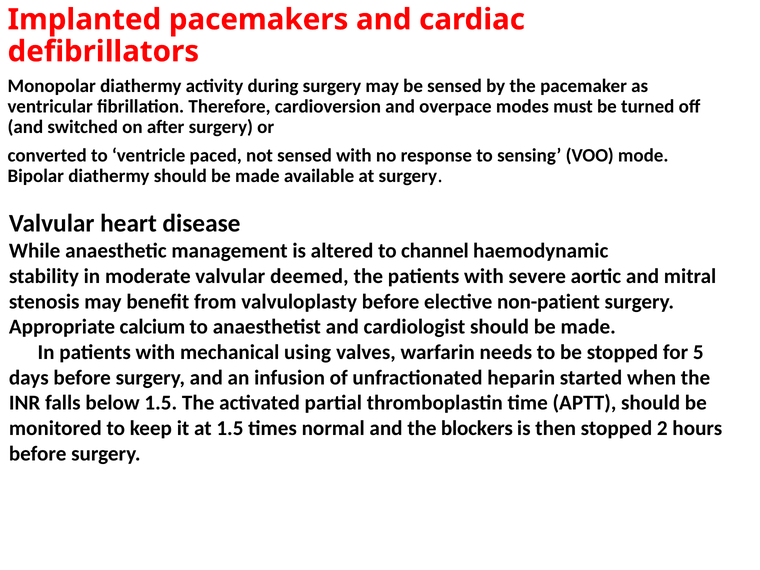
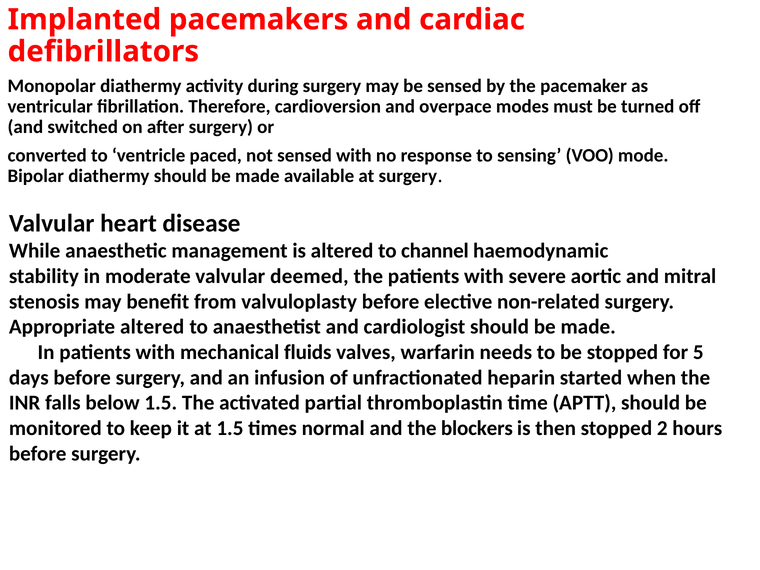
non-patient: non-patient -> non-related
Appropriate calcium: calcium -> altered
using: using -> fluids
